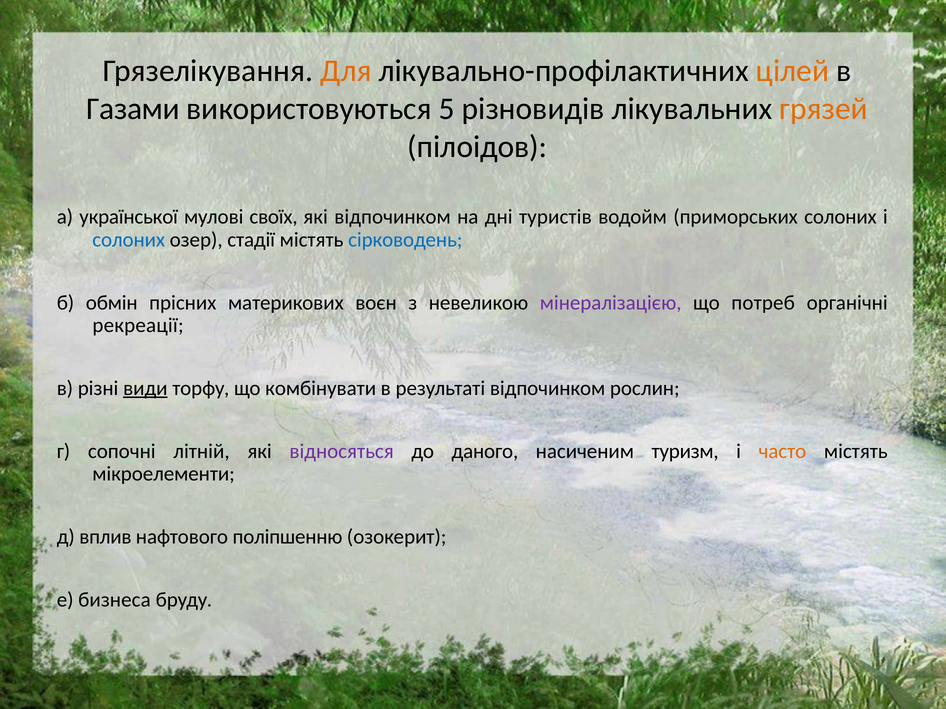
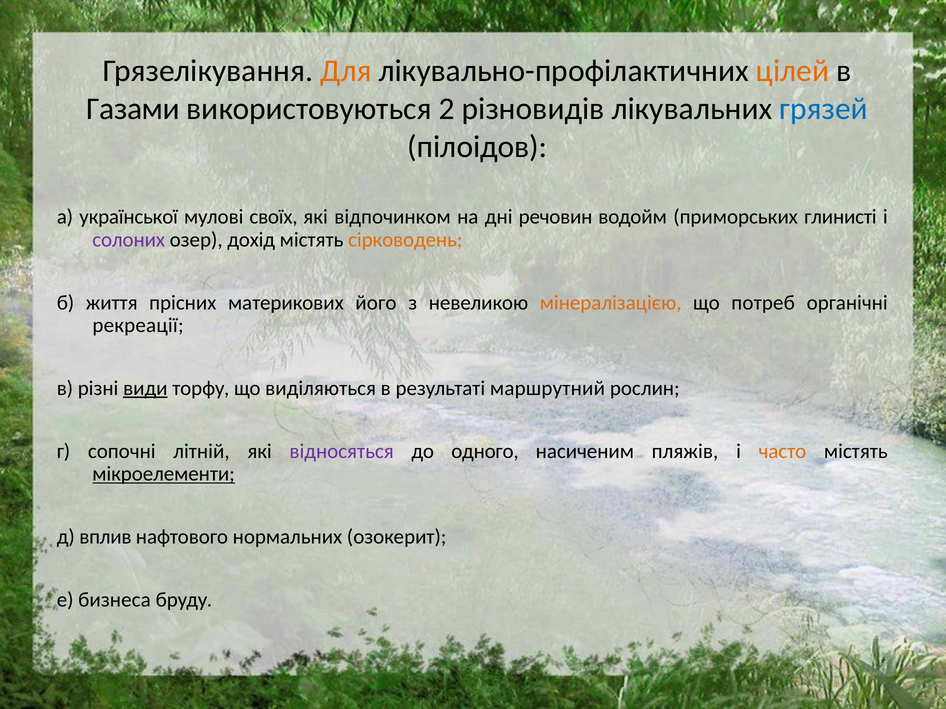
5: 5 -> 2
грязей colour: orange -> blue
туристів: туристів -> речовин
приморських солоних: солоних -> глинисті
солоних at (129, 240) colour: blue -> purple
стадії: стадії -> дохід
сірководень colour: blue -> orange
обмін: обмін -> життя
воєн: воєн -> його
мінералізацією colour: purple -> orange
комбінувати: комбінувати -> виділяються
результаті відпочинком: відпочинком -> маршрутний
даного: даного -> одного
туризм: туризм -> пляжів
мікроелементи underline: none -> present
поліпшенню: поліпшенню -> нормальних
